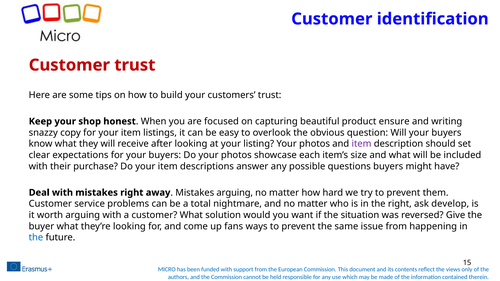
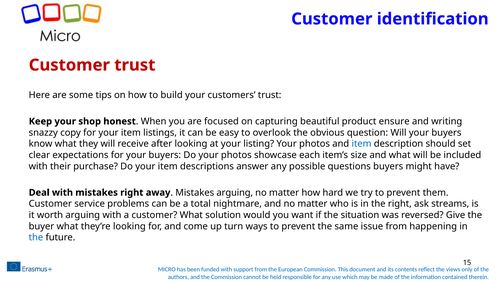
item at (362, 144) colour: purple -> blue
develop: develop -> streams
fans: fans -> turn
